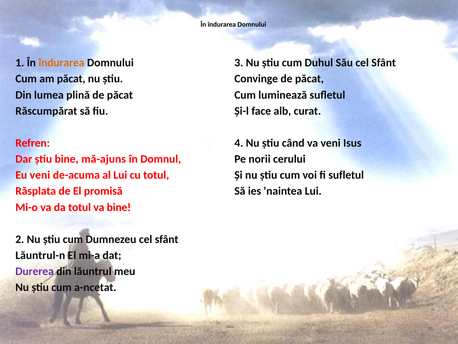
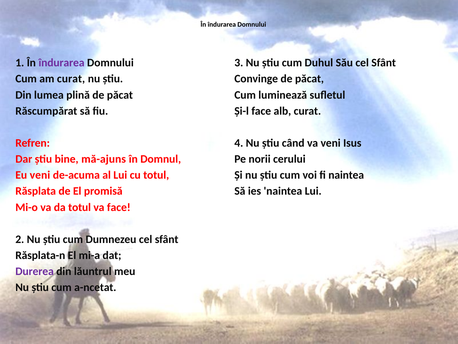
îndurarea at (62, 63) colour: orange -> purple
am păcat: păcat -> curat
fi sufletul: sufletul -> naintea
va bine: bine -> face
Lăuntrul-n: Lăuntrul-n -> Răsplata-n
